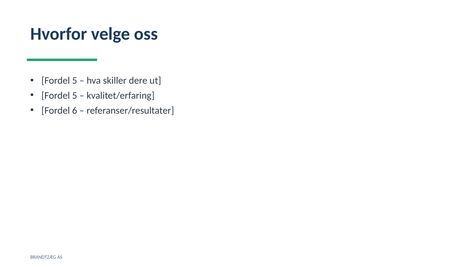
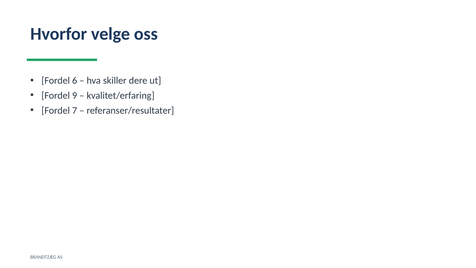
5 at (75, 81): 5 -> 6
5 at (75, 96): 5 -> 9
6: 6 -> 7
